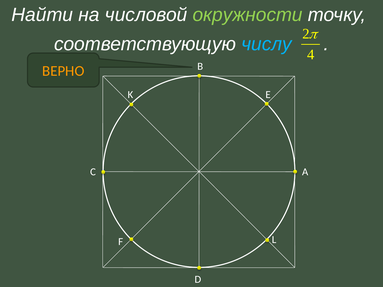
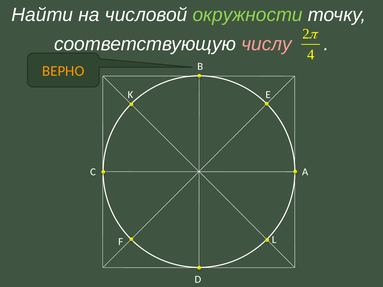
числу colour: light blue -> pink
